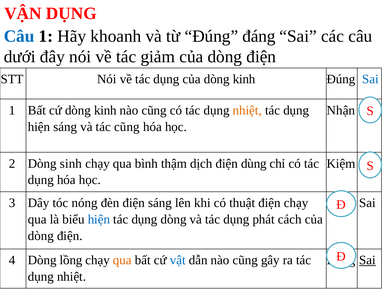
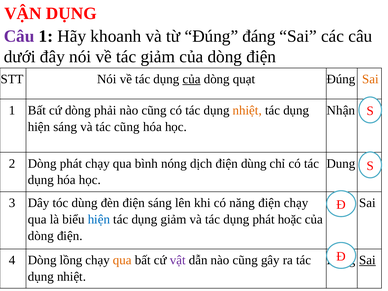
Câu at (19, 36) colour: blue -> purple
của at (192, 79) underline: none -> present
kinh at (244, 79): kinh -> quạt
Sai at (370, 79) colour: blue -> orange
cứ dòng kinh: kinh -> phải
Dòng sinh: sinh -> phát
thậm: thậm -> nóng
Kiệm: Kiệm -> Dung
tóc nóng: nóng -> dùng
thuật: thuật -> năng
dụng dòng: dòng -> giảm
cách: cách -> hoặc
vật colour: blue -> purple
